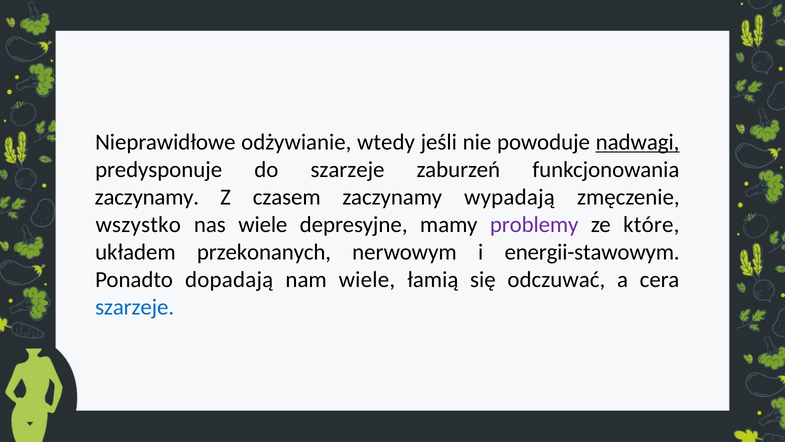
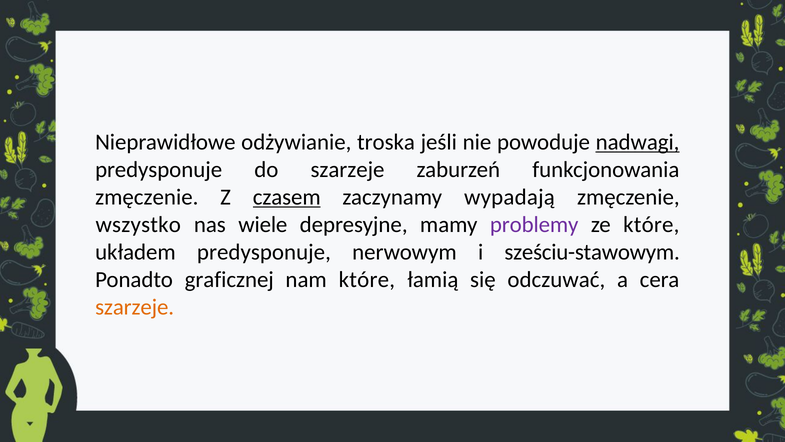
wtedy: wtedy -> troska
zaczynamy at (147, 197): zaczynamy -> zmęczenie
czasem underline: none -> present
układem przekonanych: przekonanych -> predysponuje
energii-stawowym: energii-stawowym -> sześciu-stawowym
dopadają: dopadają -> graficznej
nam wiele: wiele -> które
szarzeje at (135, 307) colour: blue -> orange
